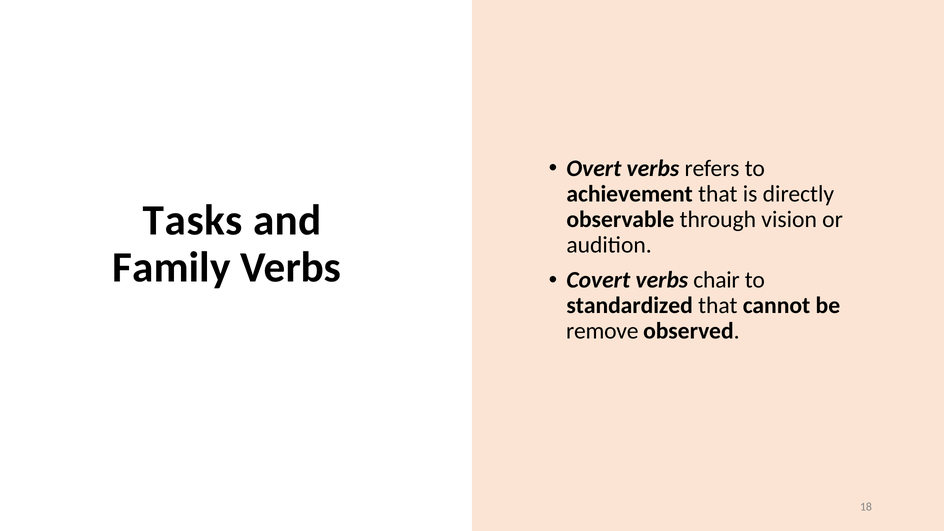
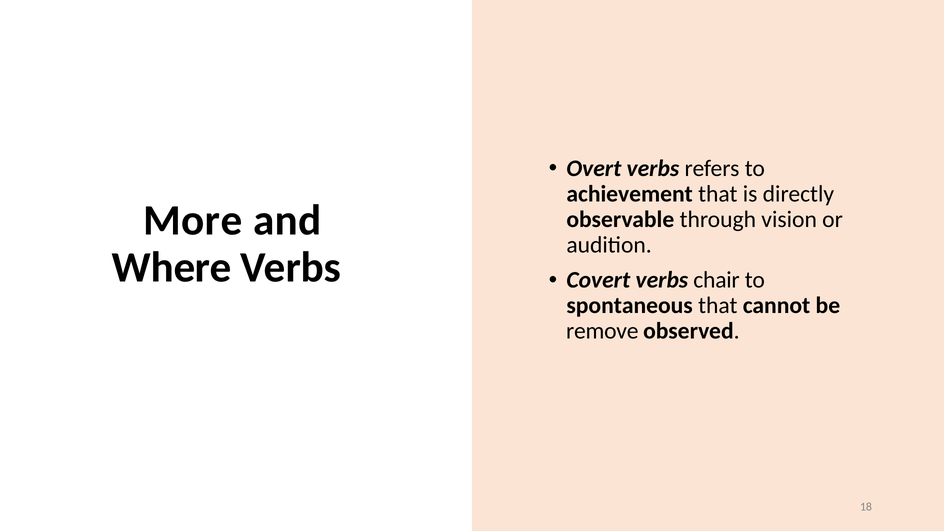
Tasks: Tasks -> More
Family: Family -> Where
standardized: standardized -> spontaneous
